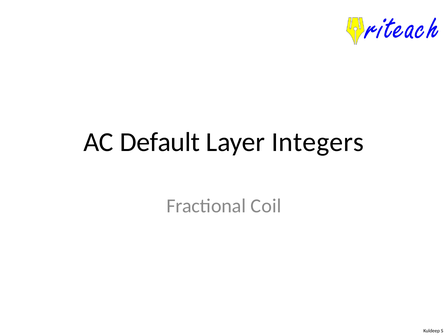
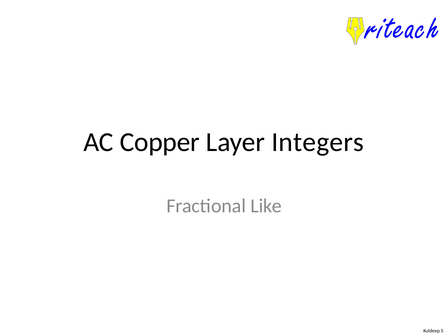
Default: Default -> Copper
Coil: Coil -> Like
